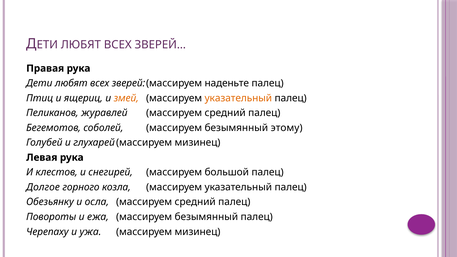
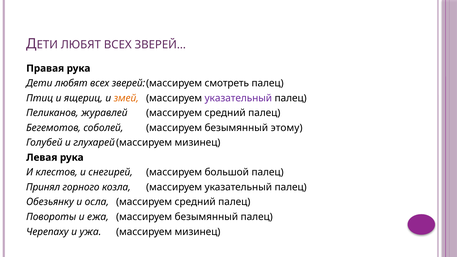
наденьте: наденьте -> смотреть
указательный at (238, 98) colour: orange -> purple
Долгое: Долгое -> Принял
